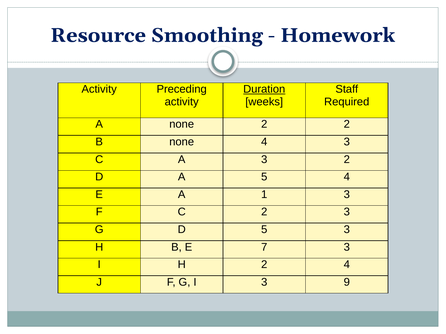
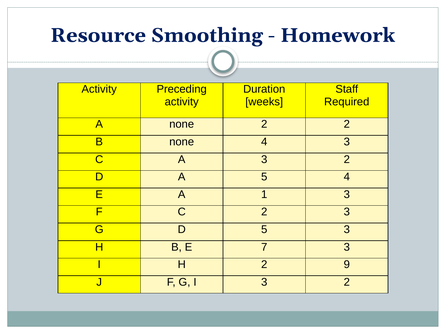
Duration underline: present -> none
2 4: 4 -> 9
I 3 9: 9 -> 2
